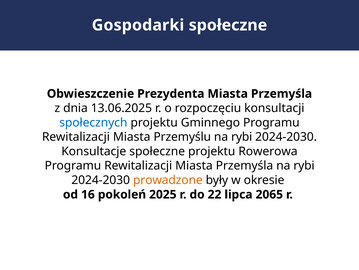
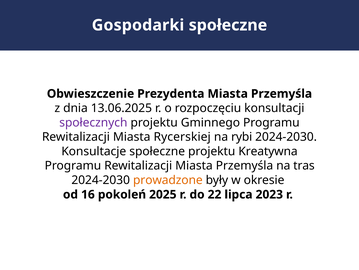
społecznych colour: blue -> purple
Przemyślu: Przemyślu -> Rycerskiej
Rowerowa: Rowerowa -> Kreatywna
Przemyśla na rybi: rybi -> tras
2065: 2065 -> 2023
